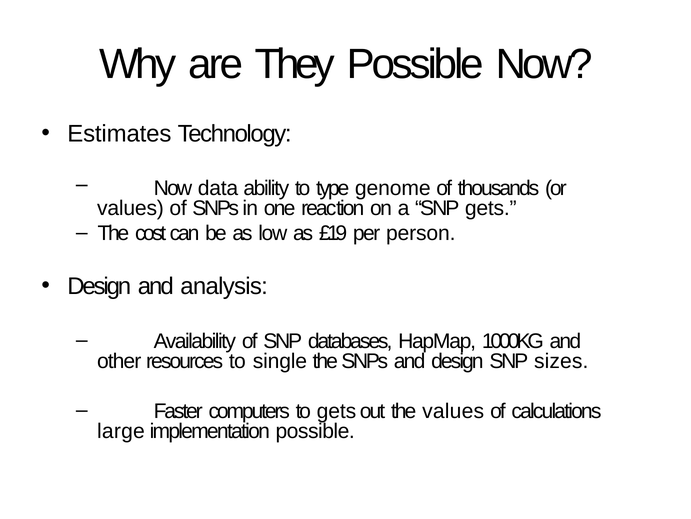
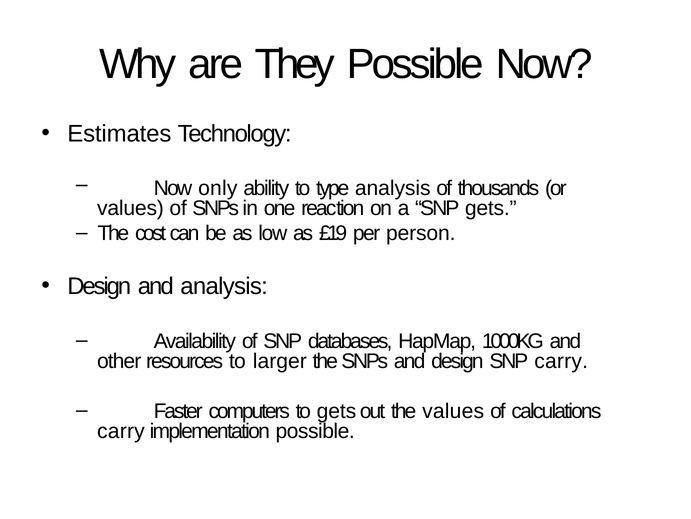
data: data -> only
type genome: genome -> analysis
single: single -> larger
SNP sizes: sizes -> carry
large at (121, 431): large -> carry
